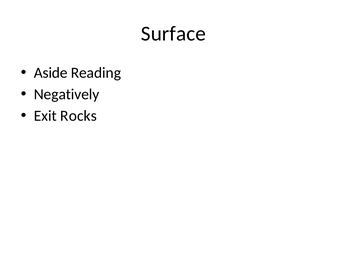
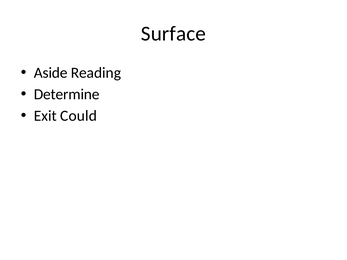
Negatively: Negatively -> Determine
Rocks: Rocks -> Could
